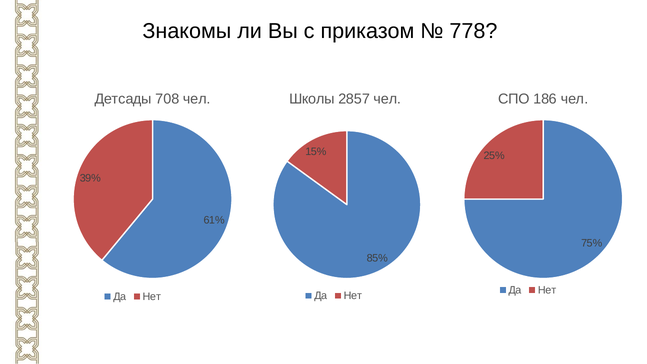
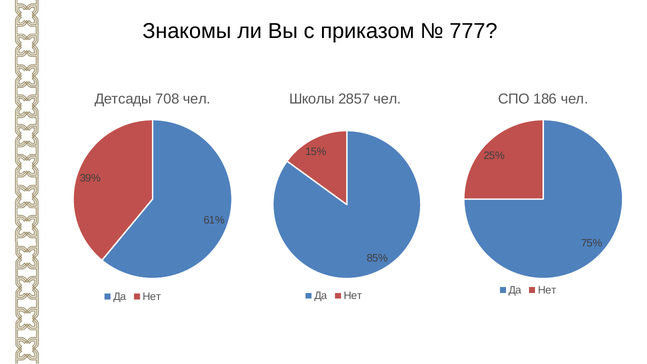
778: 778 -> 777
